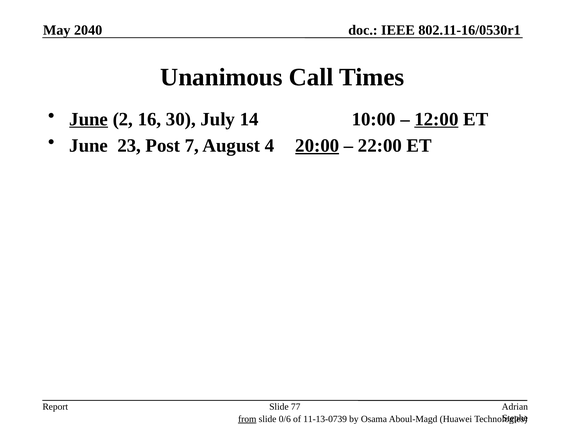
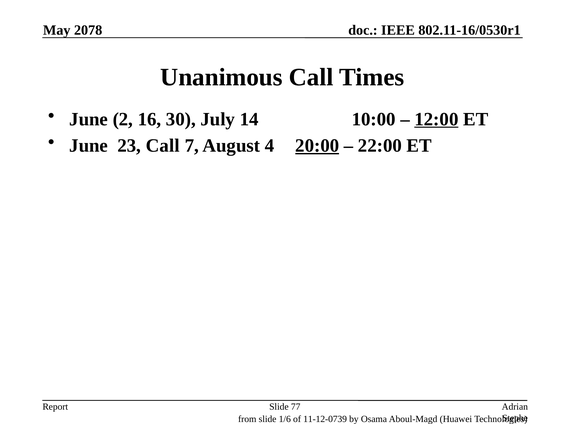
2040: 2040 -> 2078
June at (89, 119) underline: present -> none
23 Post: Post -> Call
from underline: present -> none
0/6: 0/6 -> 1/6
11-13-0739: 11-13-0739 -> 11-12-0739
